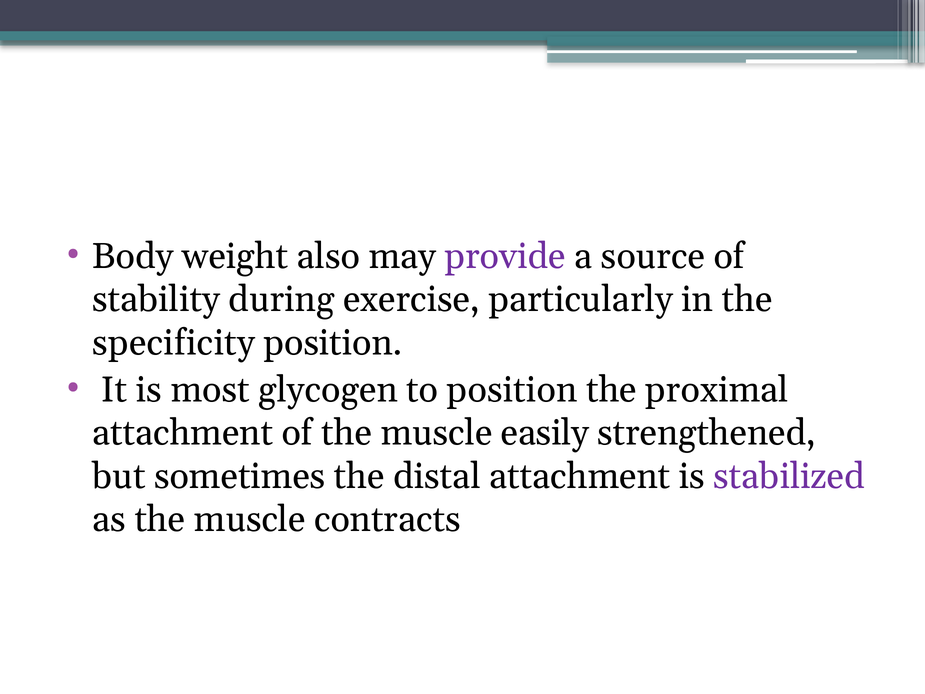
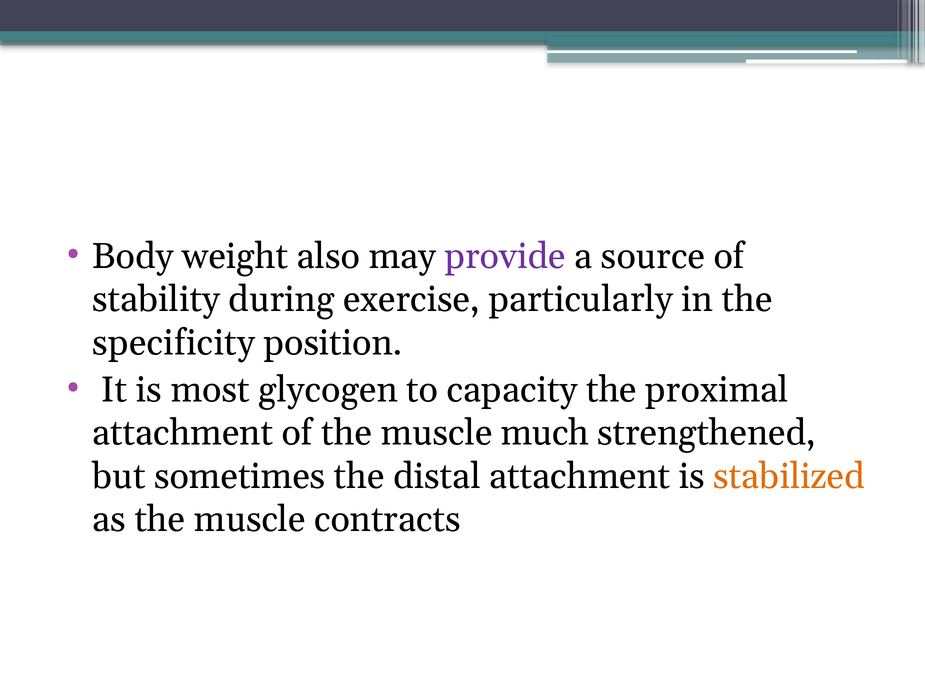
to position: position -> capacity
easily: easily -> much
stabilized colour: purple -> orange
